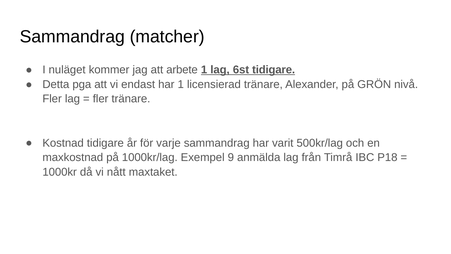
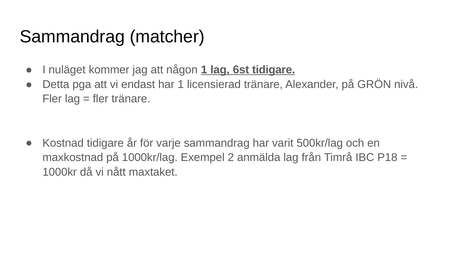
arbete: arbete -> någon
9: 9 -> 2
